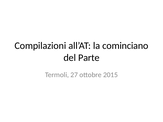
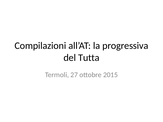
cominciano: cominciano -> progressiva
Parte: Parte -> Tutta
